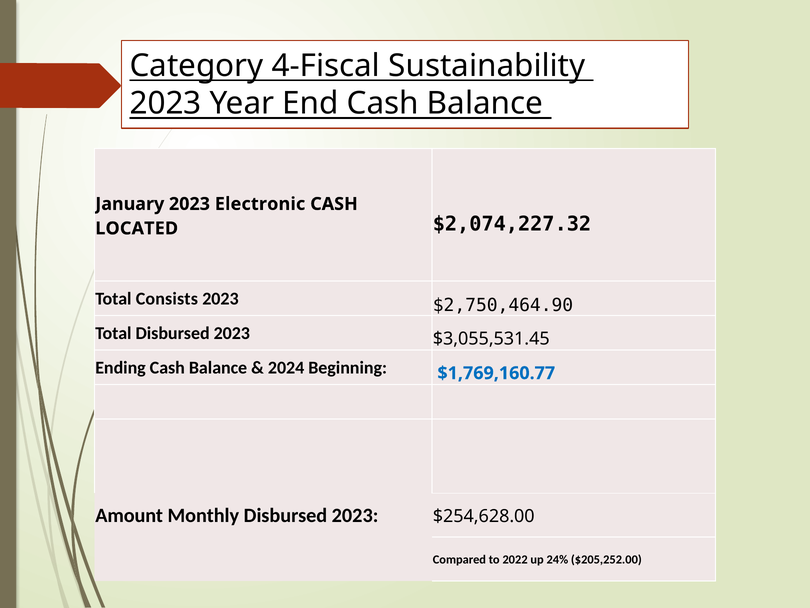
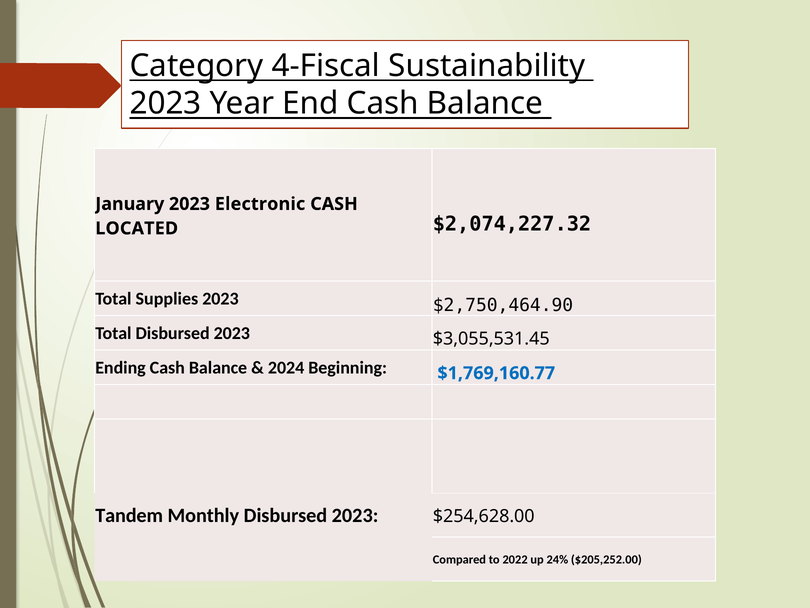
Consists: Consists -> Supplies
Amount: Amount -> Tandem
